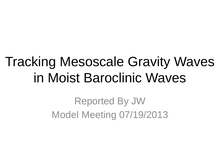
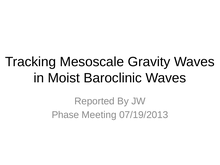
Model: Model -> Phase
